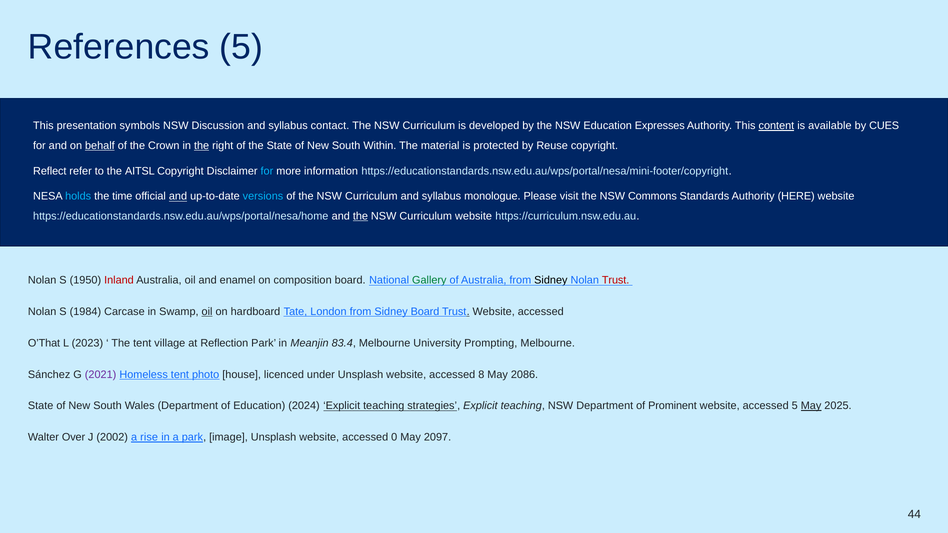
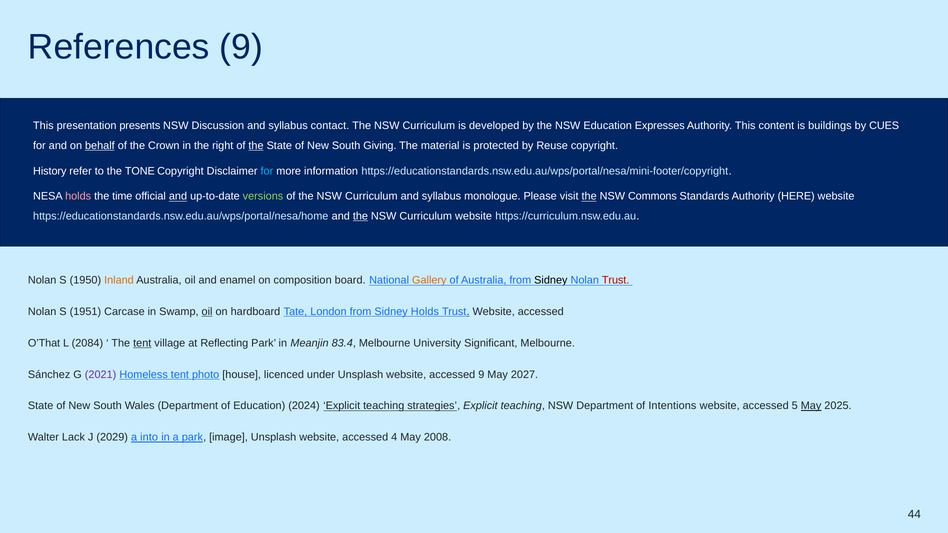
References 5: 5 -> 9
symbols: symbols -> presents
content underline: present -> none
available: available -> buildings
the at (202, 146) underline: present -> none
the at (256, 146) underline: none -> present
Within: Within -> Giving
Reflect: Reflect -> History
AITSL: AITSL -> TONE
holds at (78, 197) colour: light blue -> pink
versions colour: light blue -> light green
the at (589, 197) underline: none -> present
Inland colour: red -> orange
Gallery colour: green -> orange
1984: 1984 -> 1951
Sidney Board: Board -> Holds
2023: 2023 -> 2084
tent at (142, 343) underline: none -> present
Reflection: Reflection -> Reflecting
Prompting: Prompting -> Significant
accessed 8: 8 -> 9
2086: 2086 -> 2027
Prominent: Prominent -> Intentions
Over: Over -> Lack
2002: 2002 -> 2029
rise: rise -> into
0: 0 -> 4
2097: 2097 -> 2008
